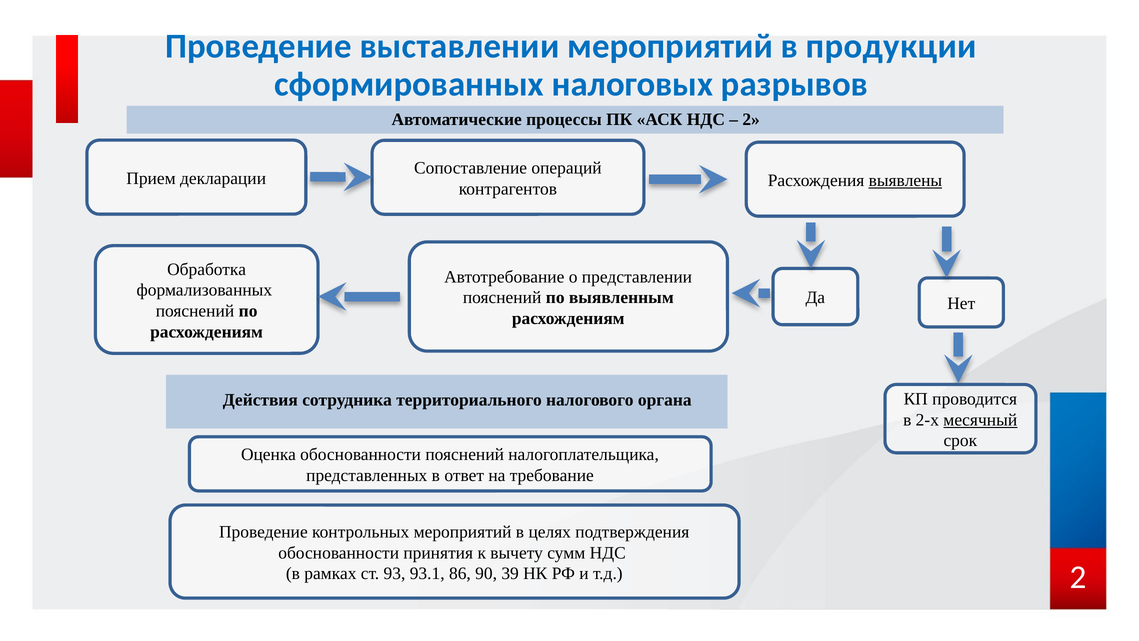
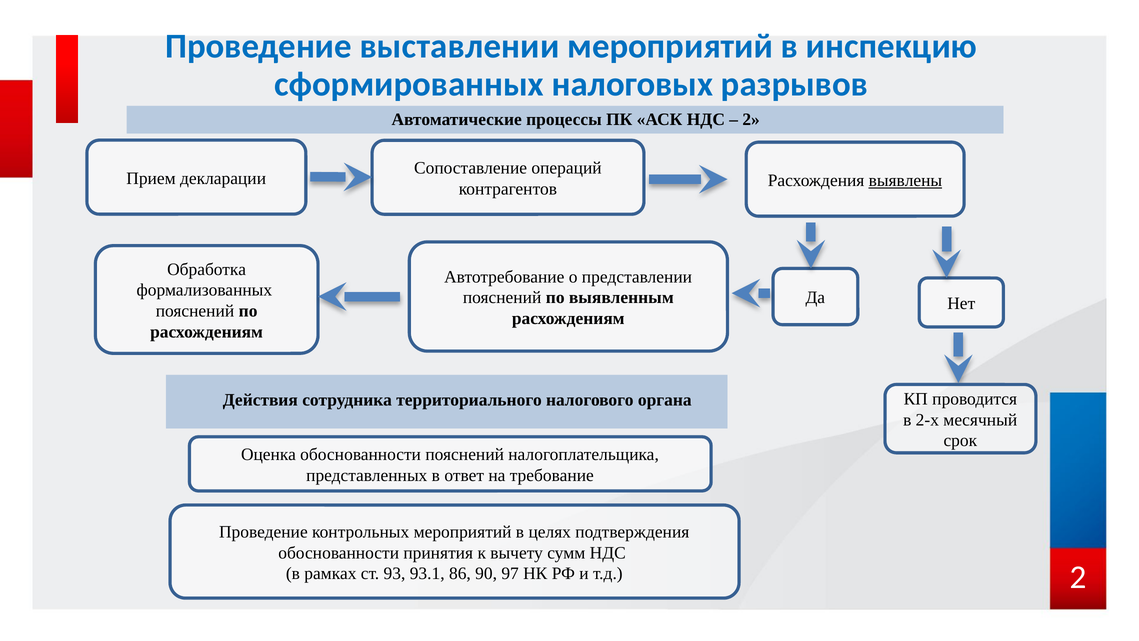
продукции: продукции -> инспекцию
месячный underline: present -> none
39: 39 -> 97
